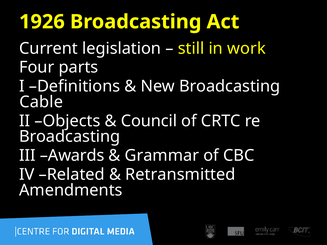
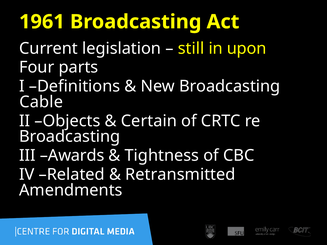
1926: 1926 -> 1961
work: work -> upon
Council: Council -> Certain
Grammar: Grammar -> Tightness
